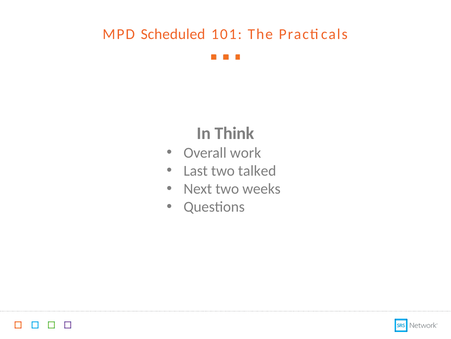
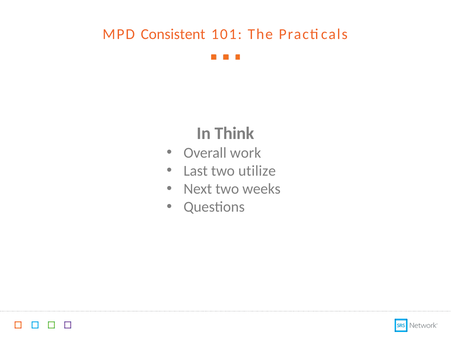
Scheduled: Scheduled -> Consistent
talked: talked -> utilize
